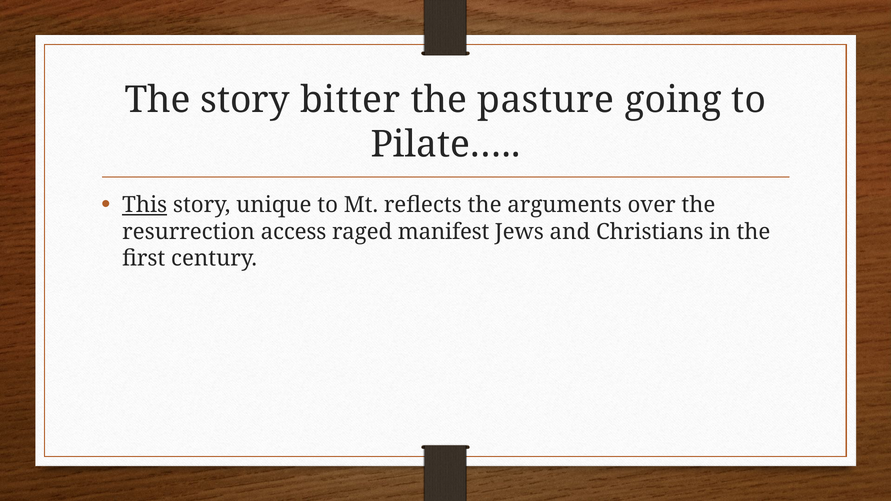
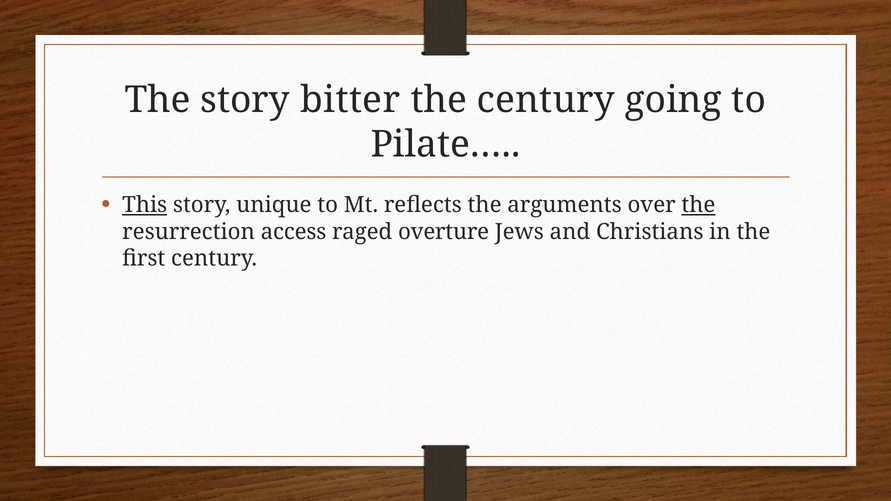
the pasture: pasture -> century
the at (698, 205) underline: none -> present
manifest: manifest -> overture
